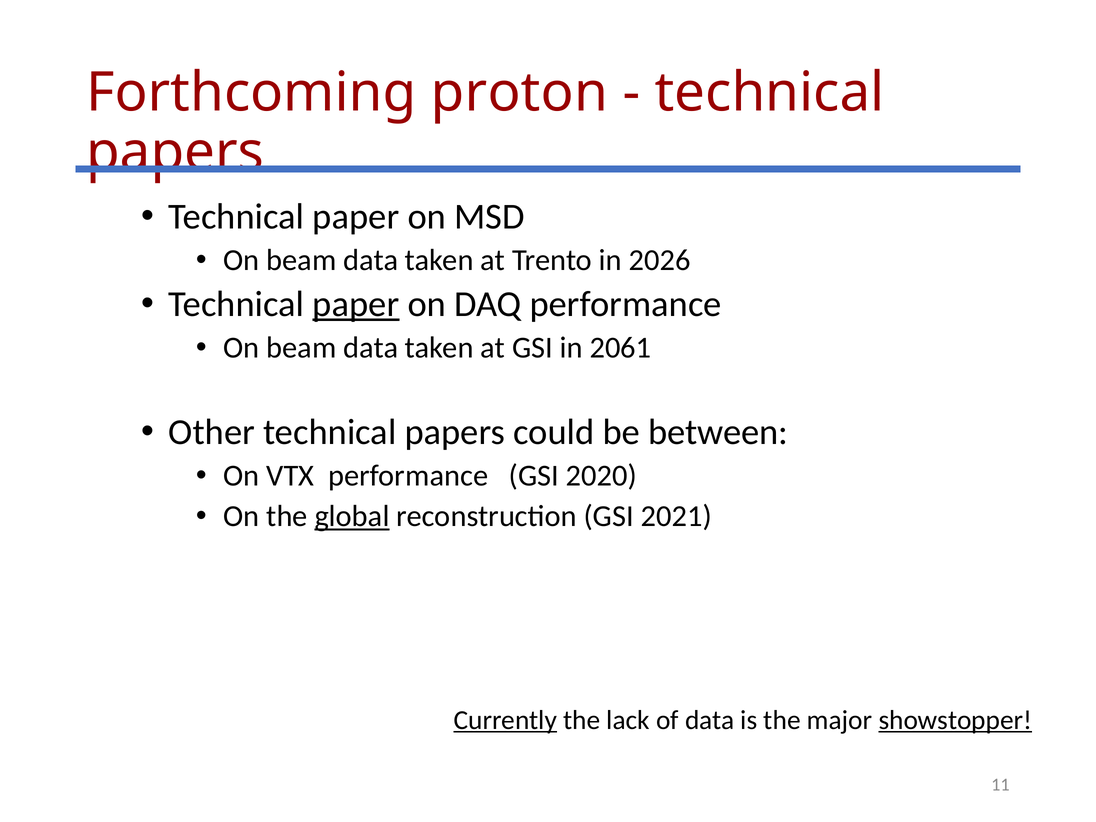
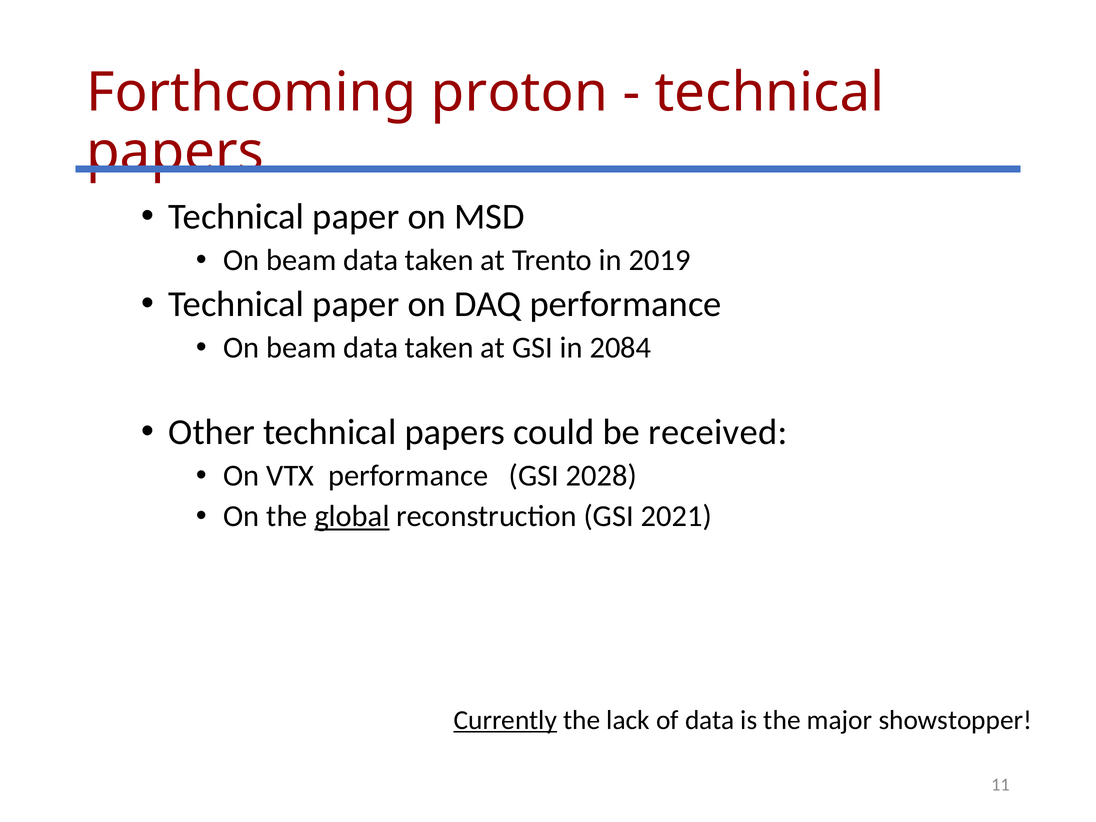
2026: 2026 -> 2019
paper at (356, 304) underline: present -> none
2061: 2061 -> 2084
between: between -> received
2020: 2020 -> 2028
showstopper underline: present -> none
